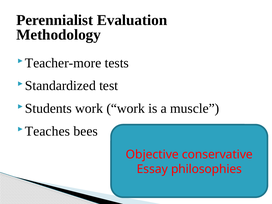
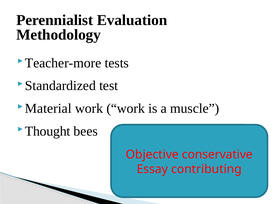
Students: Students -> Material
Teaches: Teaches -> Thought
philosophies: philosophies -> contributing
